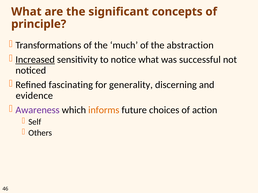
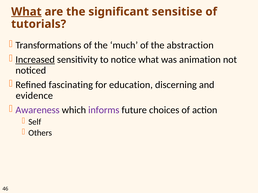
What at (26, 12) underline: none -> present
concepts: concepts -> sensitise
principle: principle -> tutorials
successful: successful -> animation
generality: generality -> education
informs colour: orange -> purple
